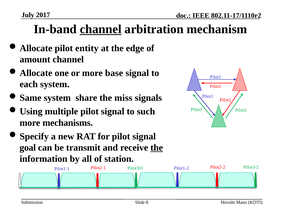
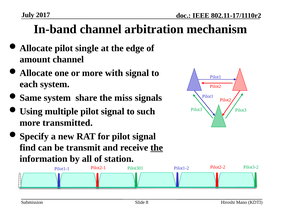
channel at (101, 29) underline: present -> none
entity: entity -> single
base: base -> with
mechanisms: mechanisms -> transmitted
goal: goal -> find
